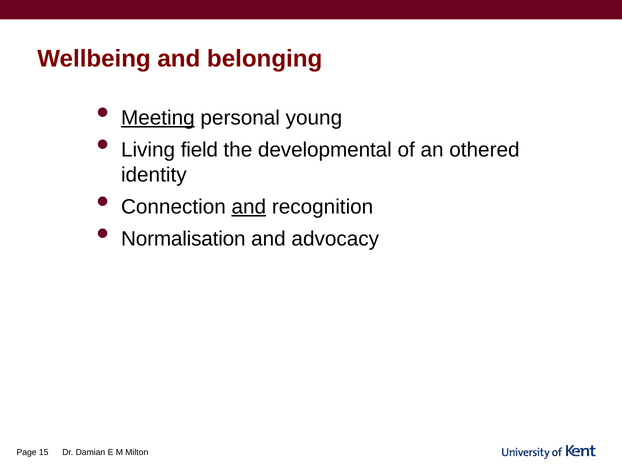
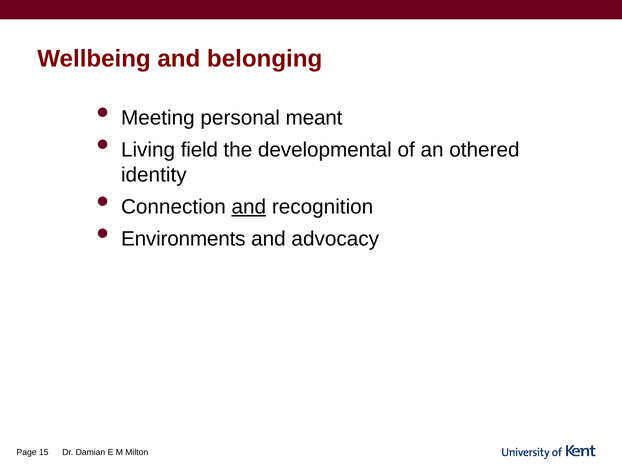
Meeting underline: present -> none
young: young -> meant
Normalisation: Normalisation -> Environments
